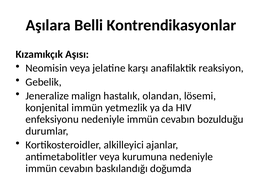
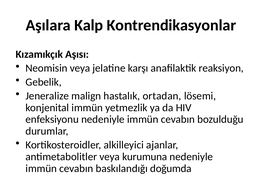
Belli: Belli -> Kalp
olandan: olandan -> ortadan
